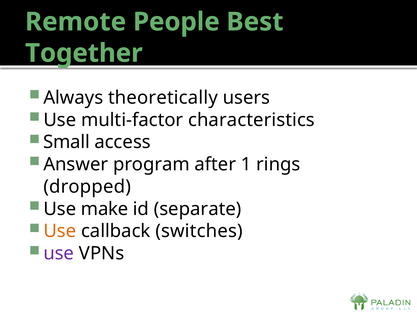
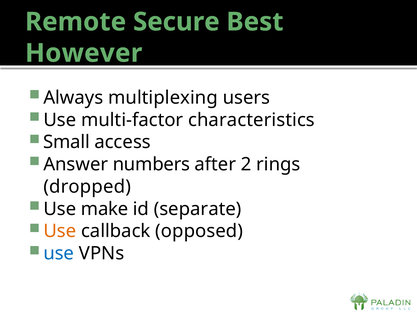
People: People -> Secure
Together: Together -> However
theoretically: theoretically -> multiplexing
program: program -> numbers
1: 1 -> 2
switches: switches -> opposed
use at (59, 253) colour: purple -> blue
